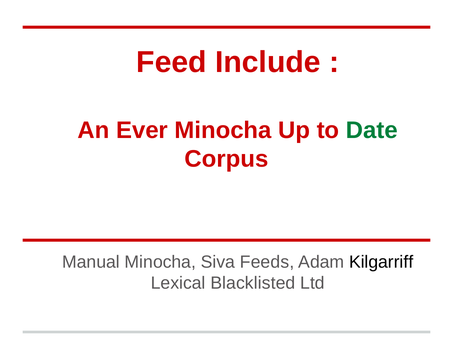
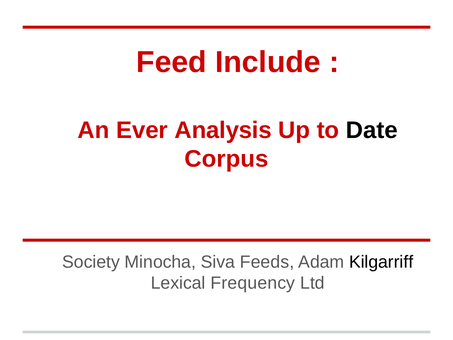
Ever Minocha: Minocha -> Analysis
Date colour: green -> black
Manual: Manual -> Society
Blacklisted: Blacklisted -> Frequency
